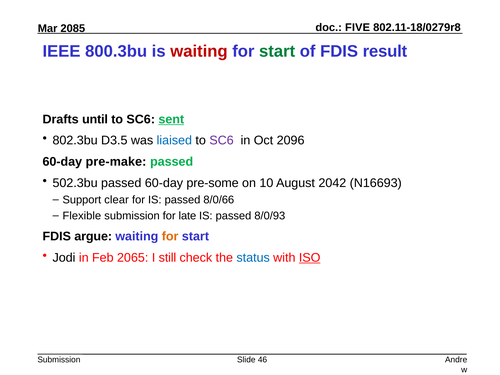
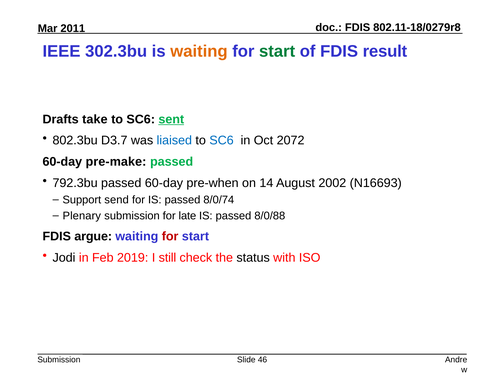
FIVE at (358, 27): FIVE -> FDIS
2085: 2085 -> 2011
800.3bu: 800.3bu -> 302.3bu
waiting at (199, 51) colour: red -> orange
until: until -> take
D3.5: D3.5 -> D3.7
SC6 at (222, 140) colour: purple -> blue
2096: 2096 -> 2072
502.3bu: 502.3bu -> 792.3bu
pre-some: pre-some -> pre-when
10: 10 -> 14
2042: 2042 -> 2002
clear: clear -> send
8/0/66: 8/0/66 -> 8/0/74
Flexible: Flexible -> Plenary
8/0/93: 8/0/93 -> 8/0/88
for at (170, 236) colour: orange -> red
2065: 2065 -> 2019
status colour: blue -> black
ISO underline: present -> none
